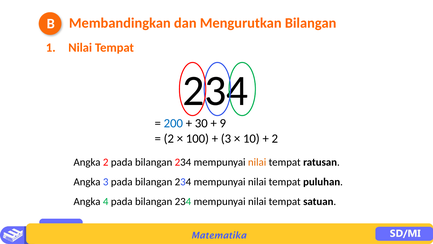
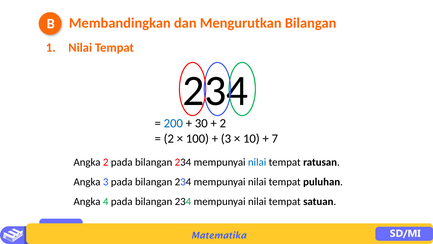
9 at (223, 123): 9 -> 2
2 at (275, 138): 2 -> 7
nilai at (257, 162) colour: orange -> blue
